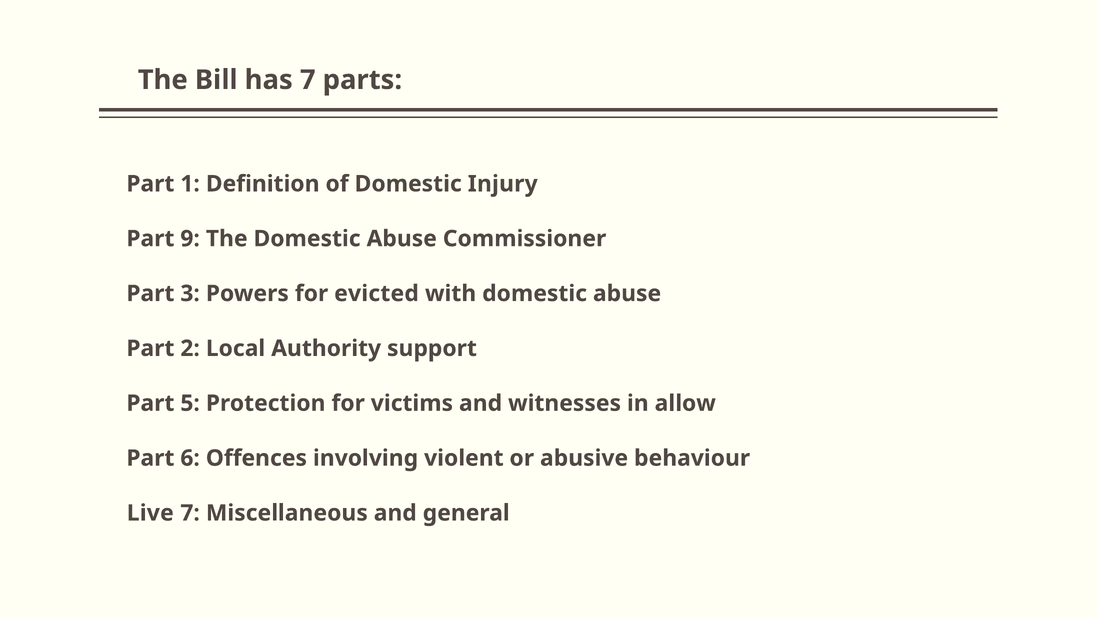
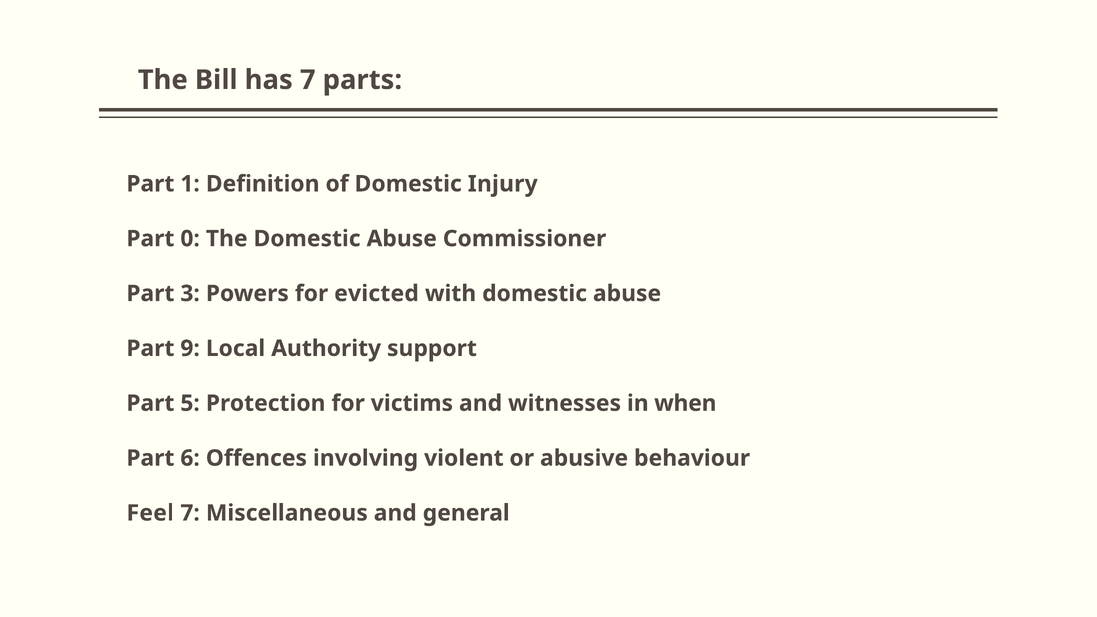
9: 9 -> 0
2: 2 -> 9
allow: allow -> when
Live: Live -> Feel
